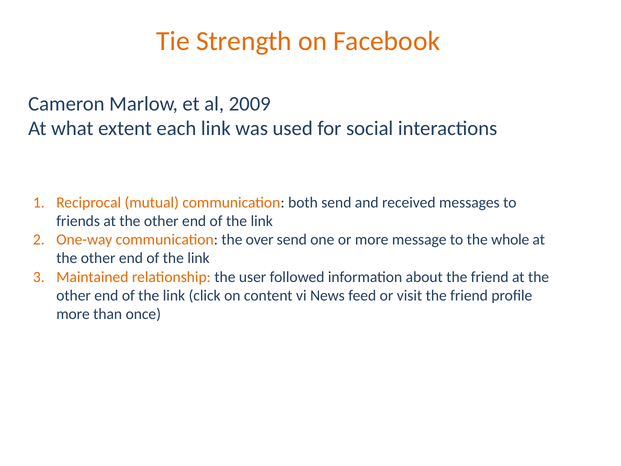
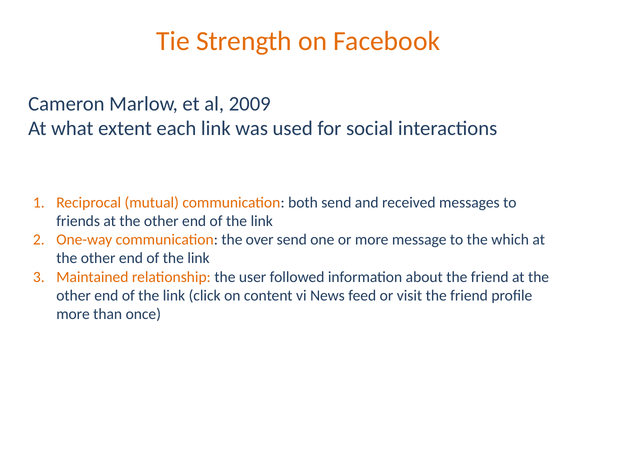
whole: whole -> which
